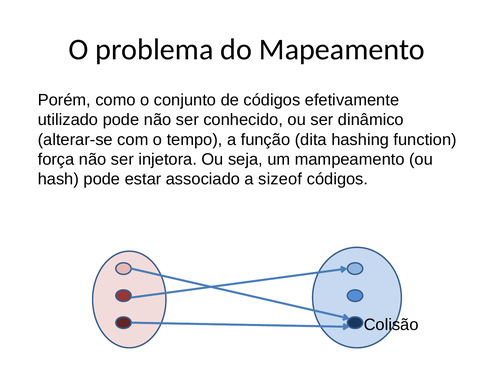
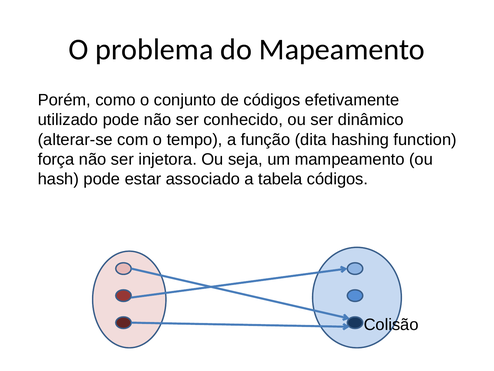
sizeof: sizeof -> tabela
